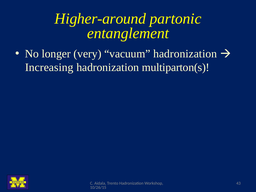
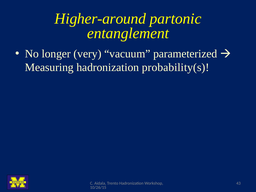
vacuum hadronization: hadronization -> parameterized
Increasing: Increasing -> Measuring
multiparton(s: multiparton(s -> probability(s
